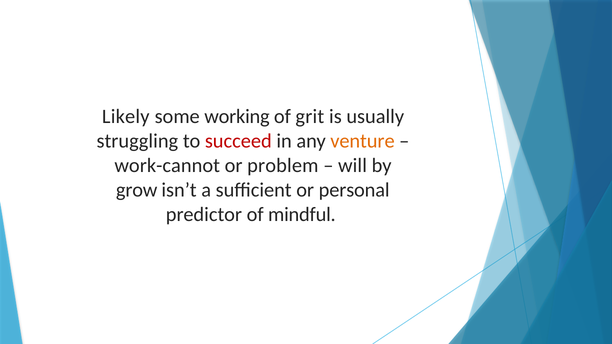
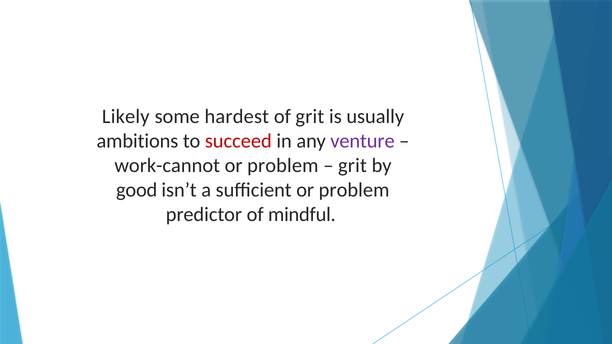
working: working -> hardest
struggling: struggling -> ambitions
venture colour: orange -> purple
will at (352, 166): will -> grit
grow: grow -> good
sufficient or personal: personal -> problem
